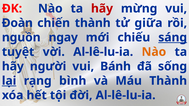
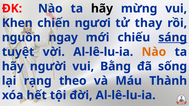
hãy at (102, 9) colour: red -> black
Đoàn: Đoàn -> Khen
chiến thành: thành -> ngươi
giữa: giữa -> thay
Bánh: Bánh -> Bằng
lại underline: present -> none
bình: bình -> theo
